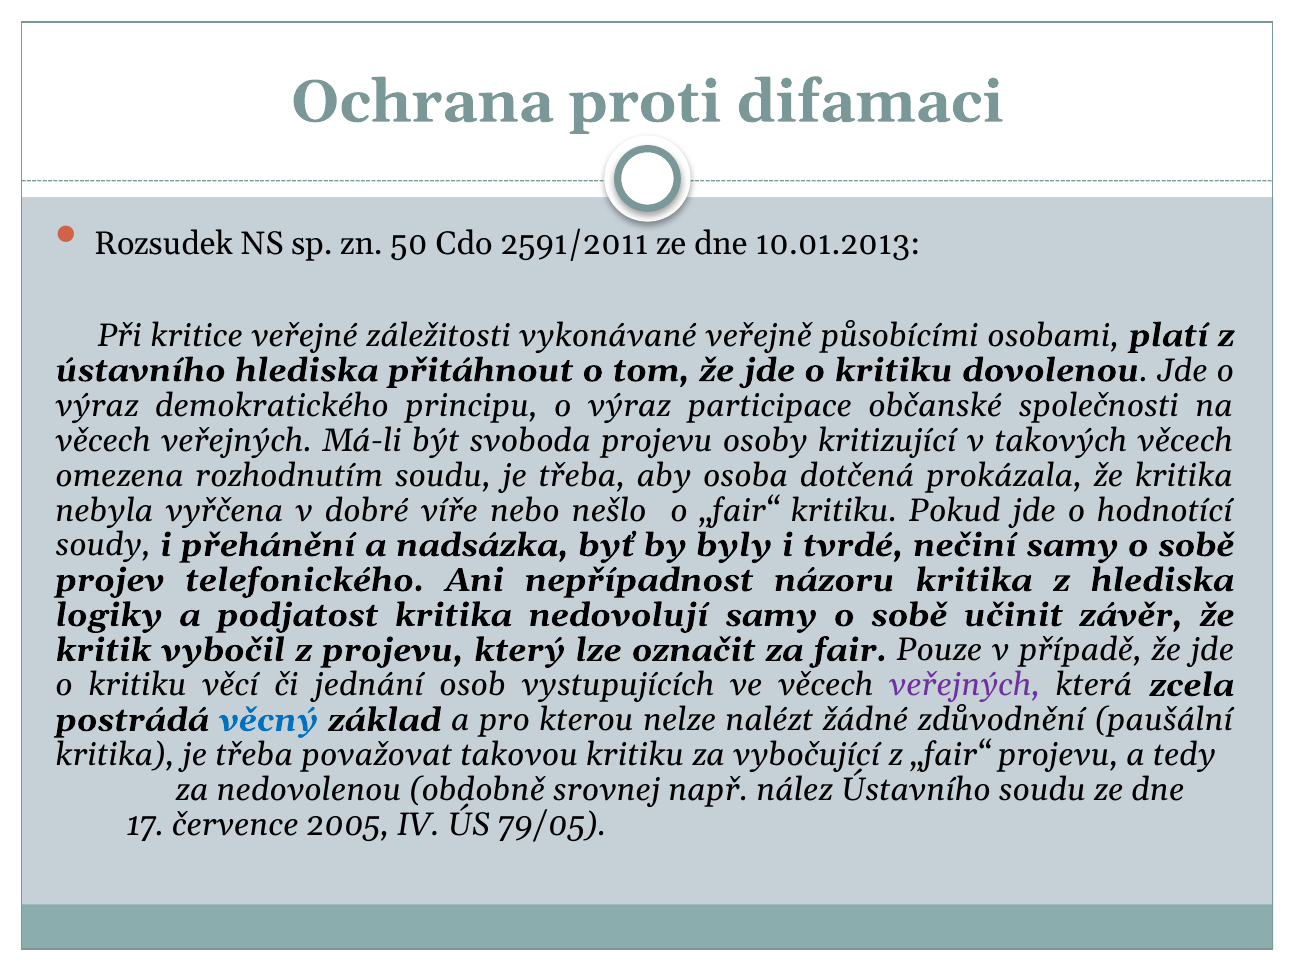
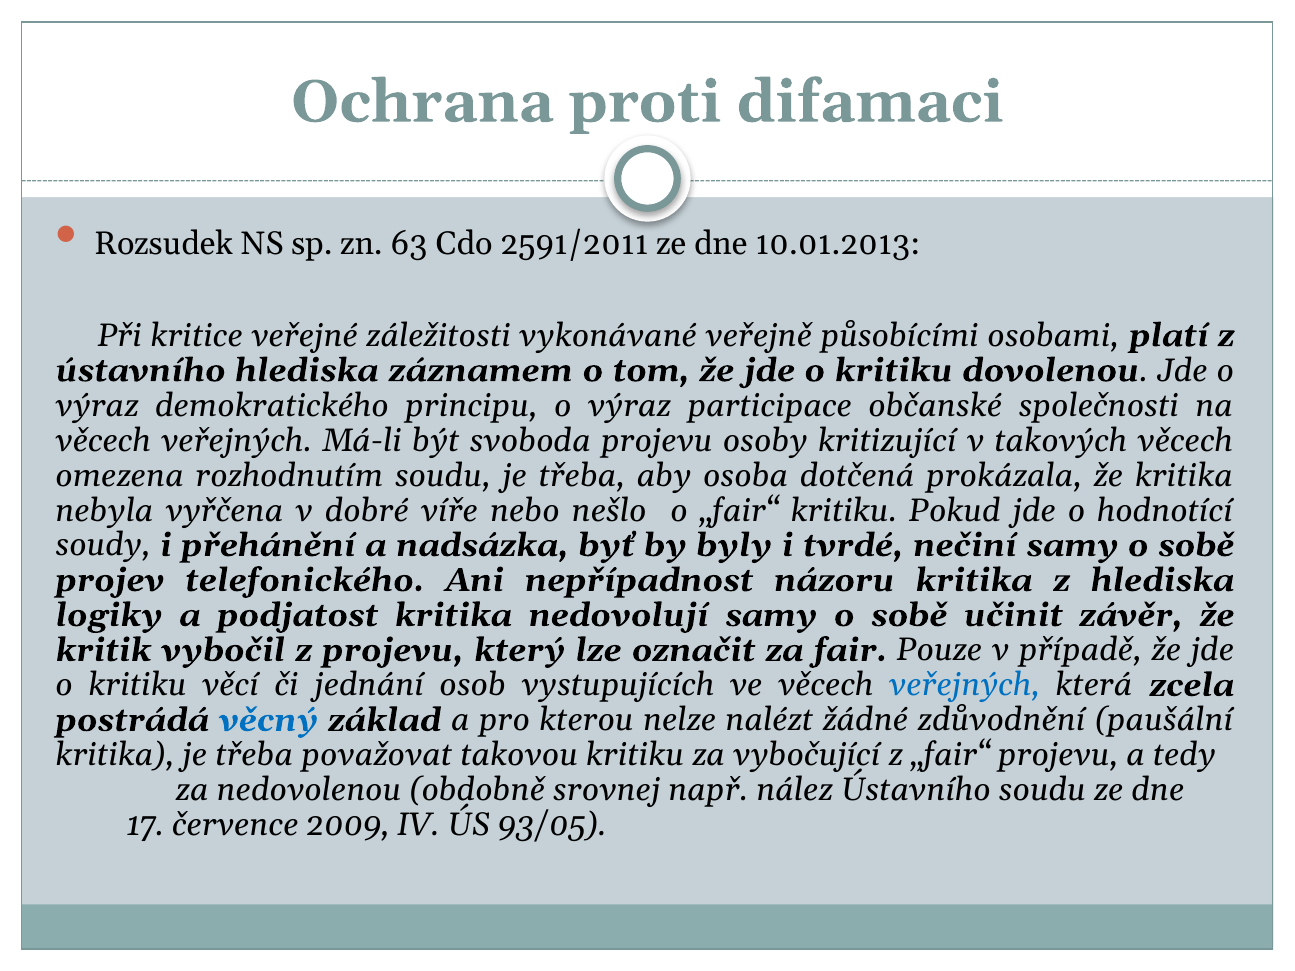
50: 50 -> 63
přitáhnout: přitáhnout -> záznamem
veřejných at (964, 685) colour: purple -> blue
2005: 2005 -> 2009
79/05: 79/05 -> 93/05
